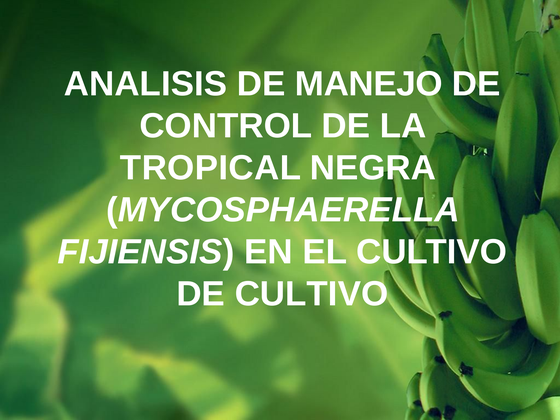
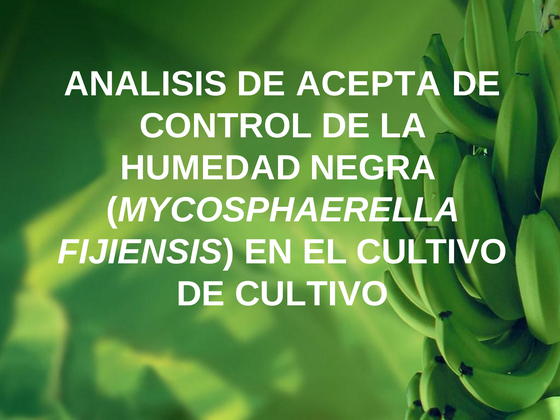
MANEJO: MANEJO -> ACEPTA
TROPICAL: TROPICAL -> HUMEDAD
